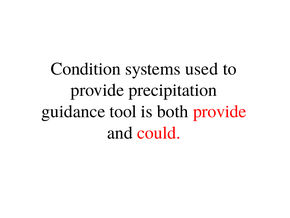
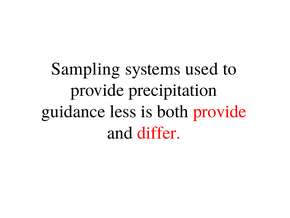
Condition: Condition -> Sampling
tool: tool -> less
could: could -> differ
